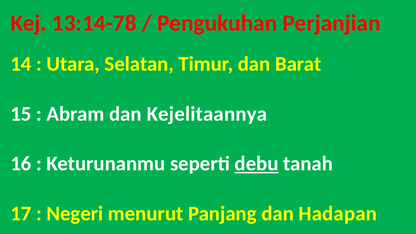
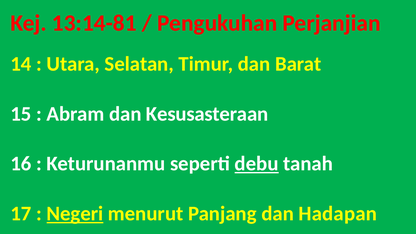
13:14-78: 13:14-78 -> 13:14-81
Kejelitaannya: Kejelitaannya -> Kesusasteraan
Negeri underline: none -> present
